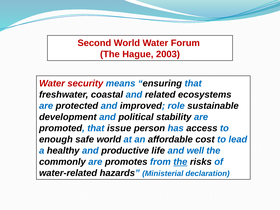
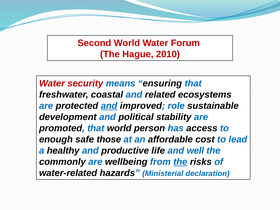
2003: 2003 -> 2010
and at (109, 106) underline: none -> present
that issue: issue -> world
safe world: world -> those
promotes: promotes -> wellbeing
